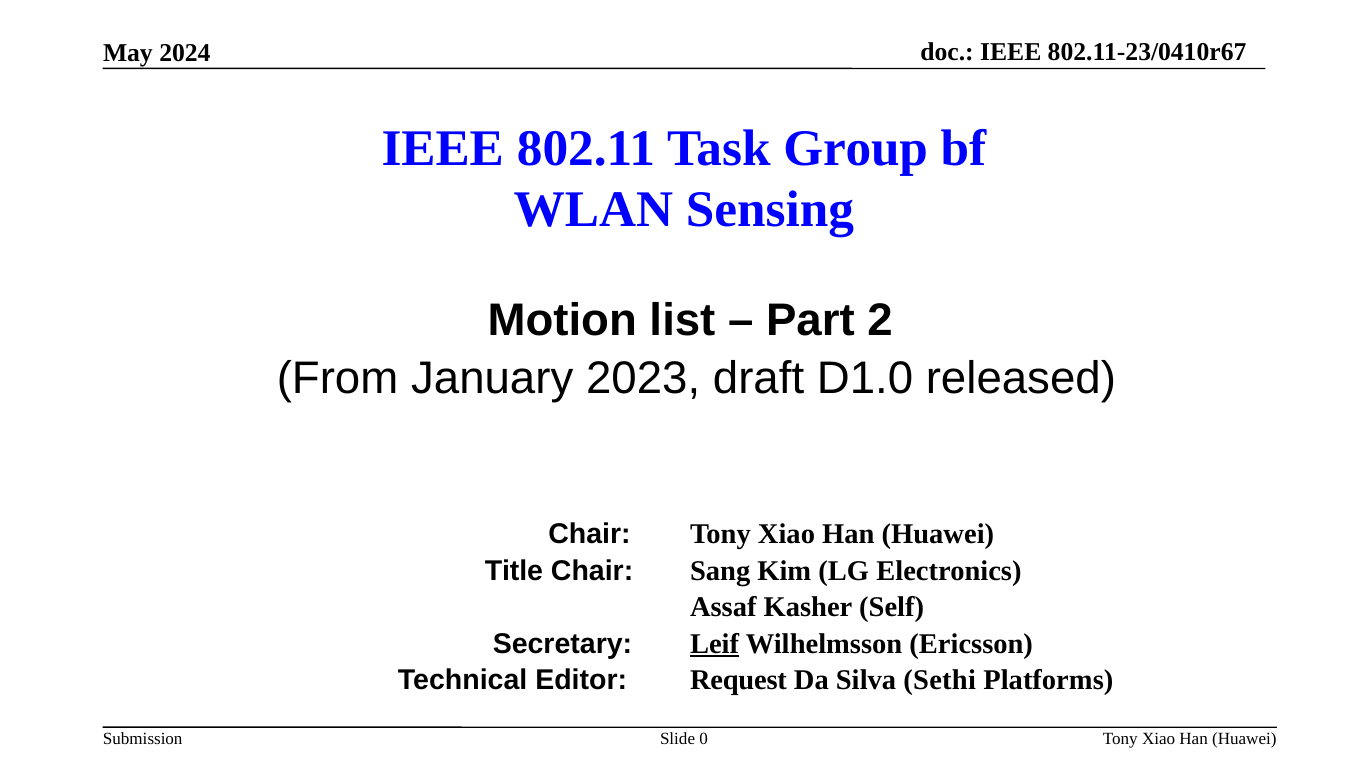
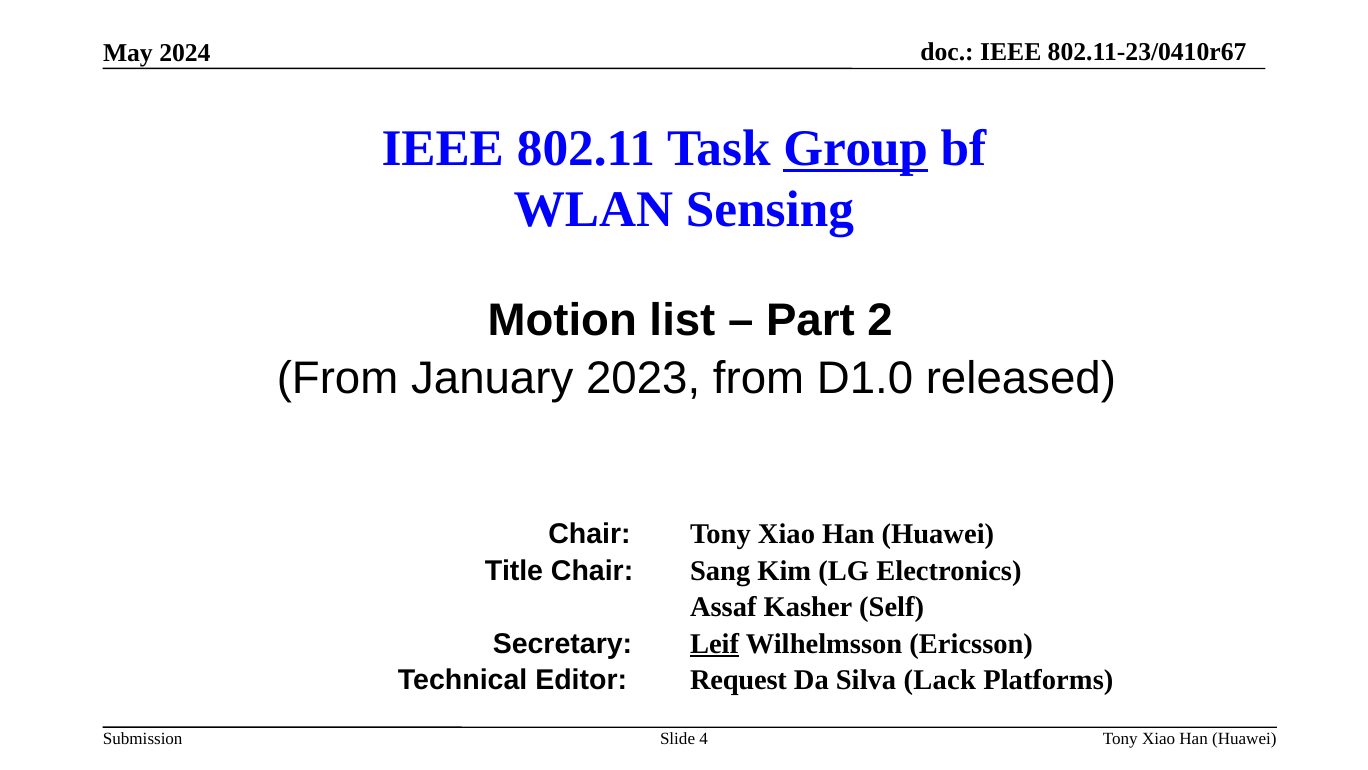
Group underline: none -> present
2023 draft: draft -> from
Sethi: Sethi -> Lack
0: 0 -> 4
